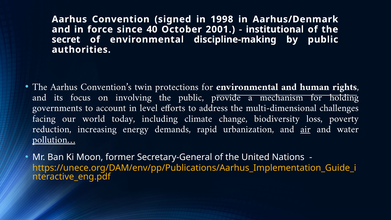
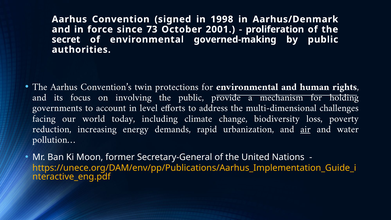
40: 40 -> 73
institutional: institutional -> proliferation
discipline-making: discipline-making -> governed-making
pollution… underline: present -> none
